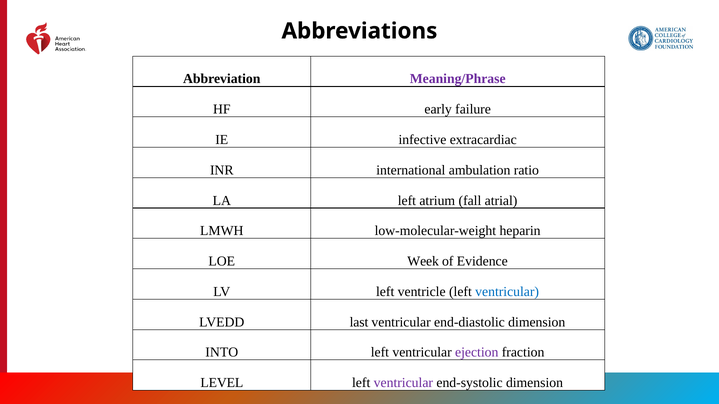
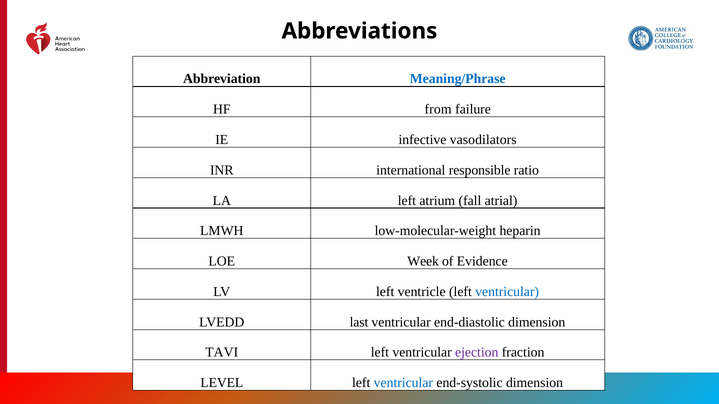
Meaning/Phrase colour: purple -> blue
early: early -> from
extracardiac: extracardiac -> vasodilators
ambulation: ambulation -> responsible
INTO: INTO -> TAVI
ventricular at (403, 383) colour: purple -> blue
